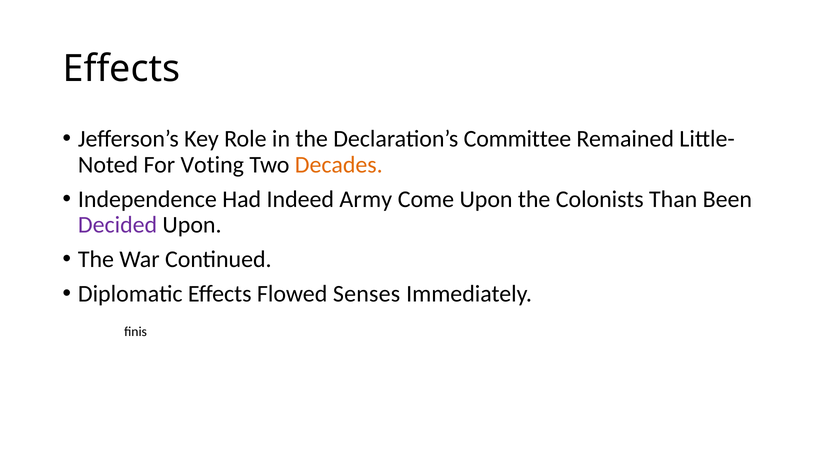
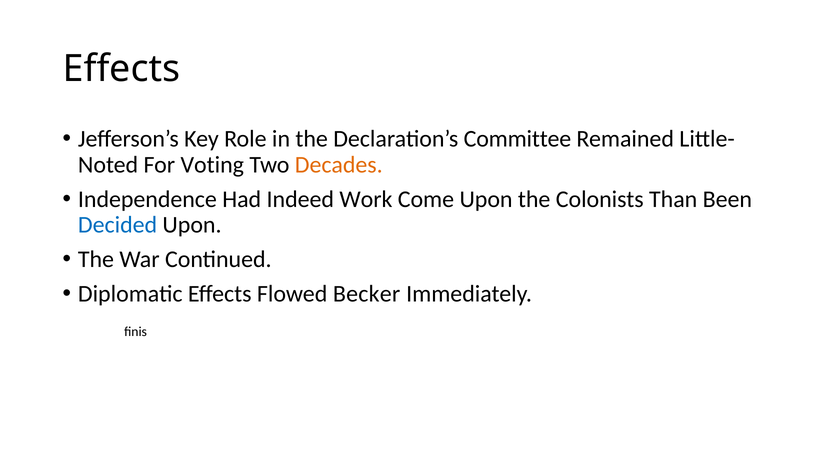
Army: Army -> Work
Decided colour: purple -> blue
Senses: Senses -> Becker
